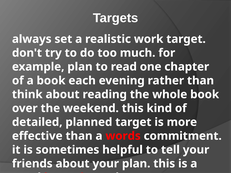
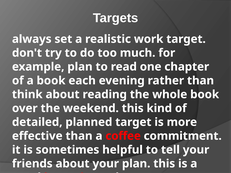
words: words -> coffee
